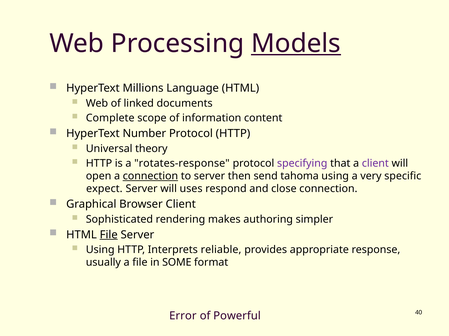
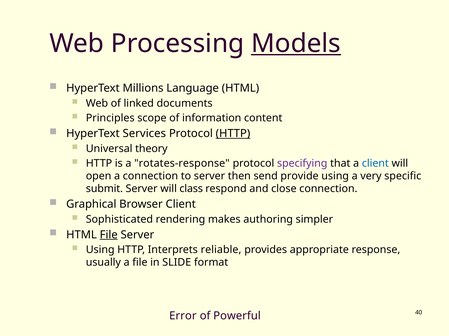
Complete: Complete -> Principles
Number: Number -> Services
HTTP at (233, 134) underline: none -> present
client at (375, 164) colour: purple -> blue
connection at (150, 177) underline: present -> none
tahoma: tahoma -> provide
expect: expect -> submit
uses: uses -> class
SOME: SOME -> SLIDE
